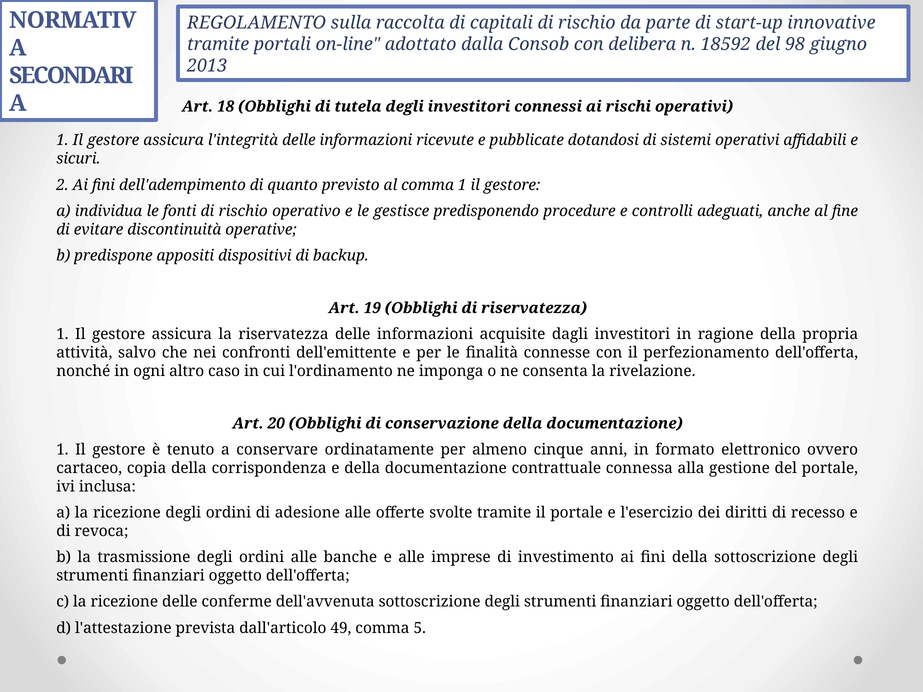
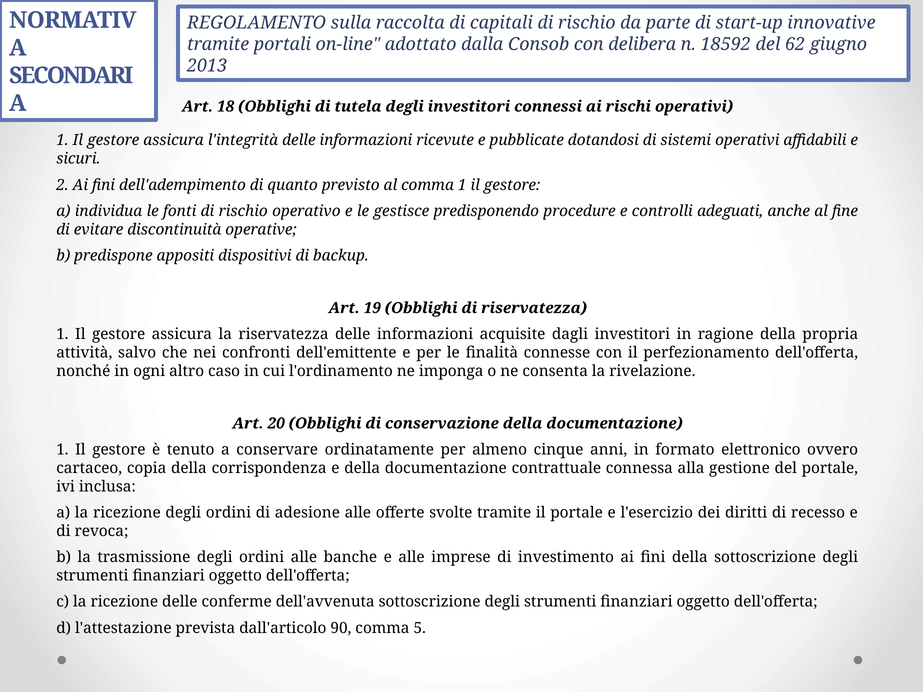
98: 98 -> 62
49: 49 -> 90
